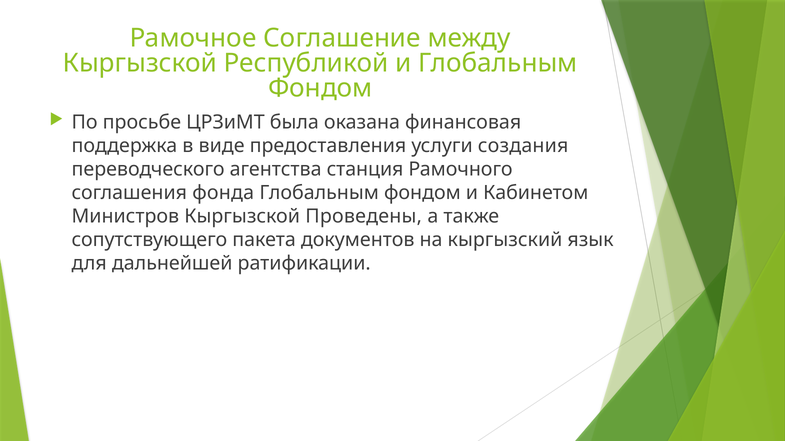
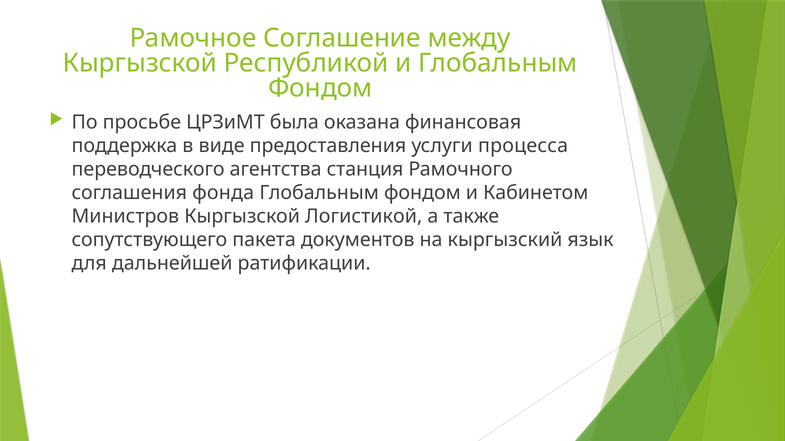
создания: создания -> процесса
Проведены: Проведены -> Логистикой
